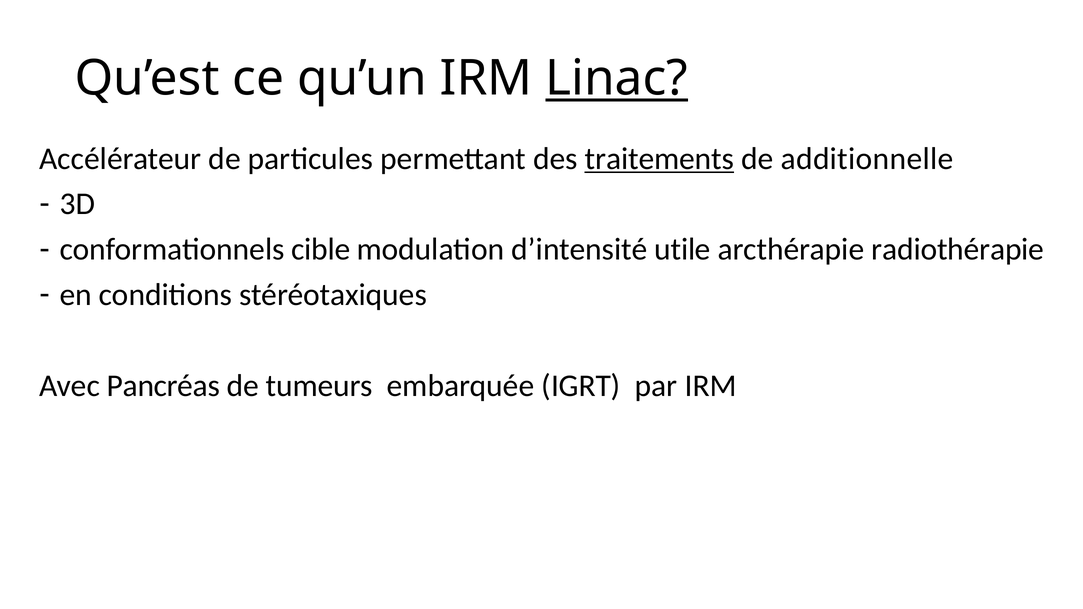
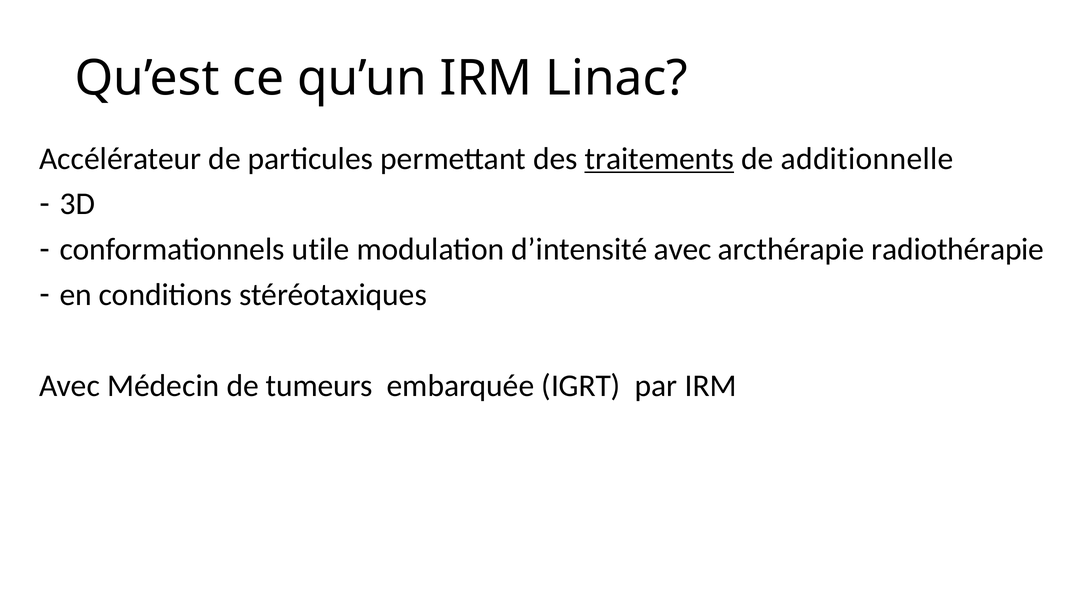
Linac underline: present -> none
cible: cible -> utile
d’intensité utile: utile -> avec
Pancréas: Pancréas -> Médecin
